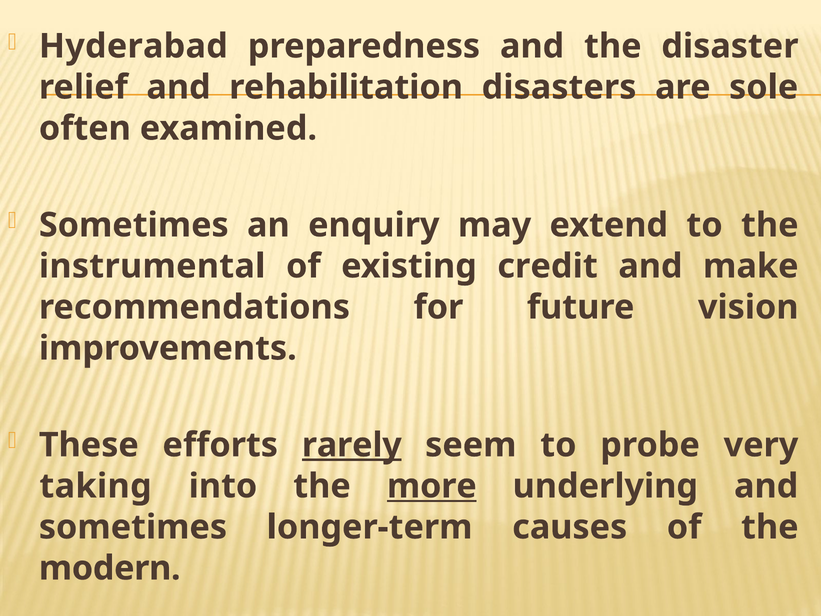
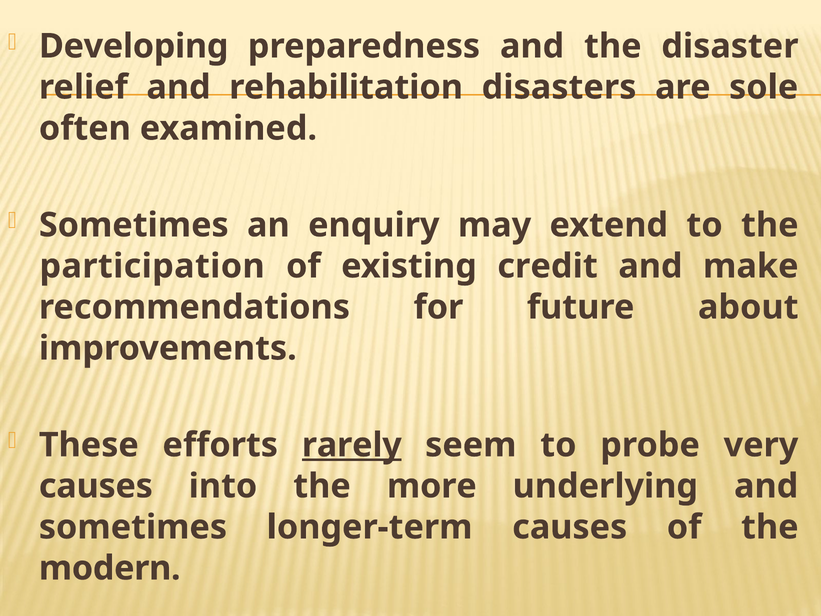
Hyderabad: Hyderabad -> Developing
instrumental: instrumental -> participation
vision: vision -> about
taking at (96, 486): taking -> causes
more underline: present -> none
